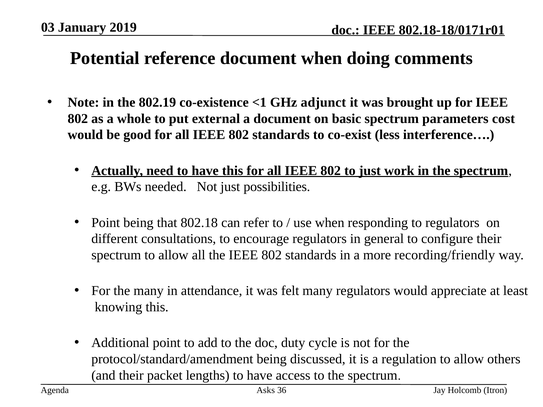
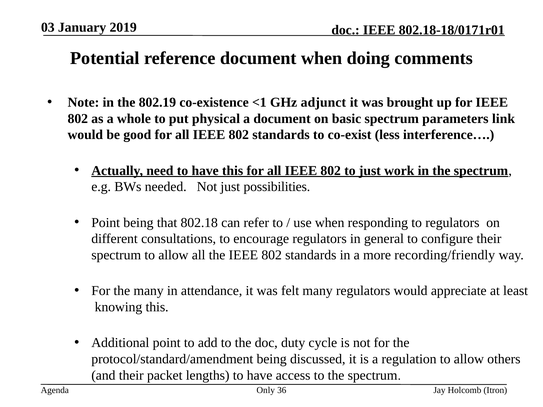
external: external -> physical
cost: cost -> link
Asks: Asks -> Only
